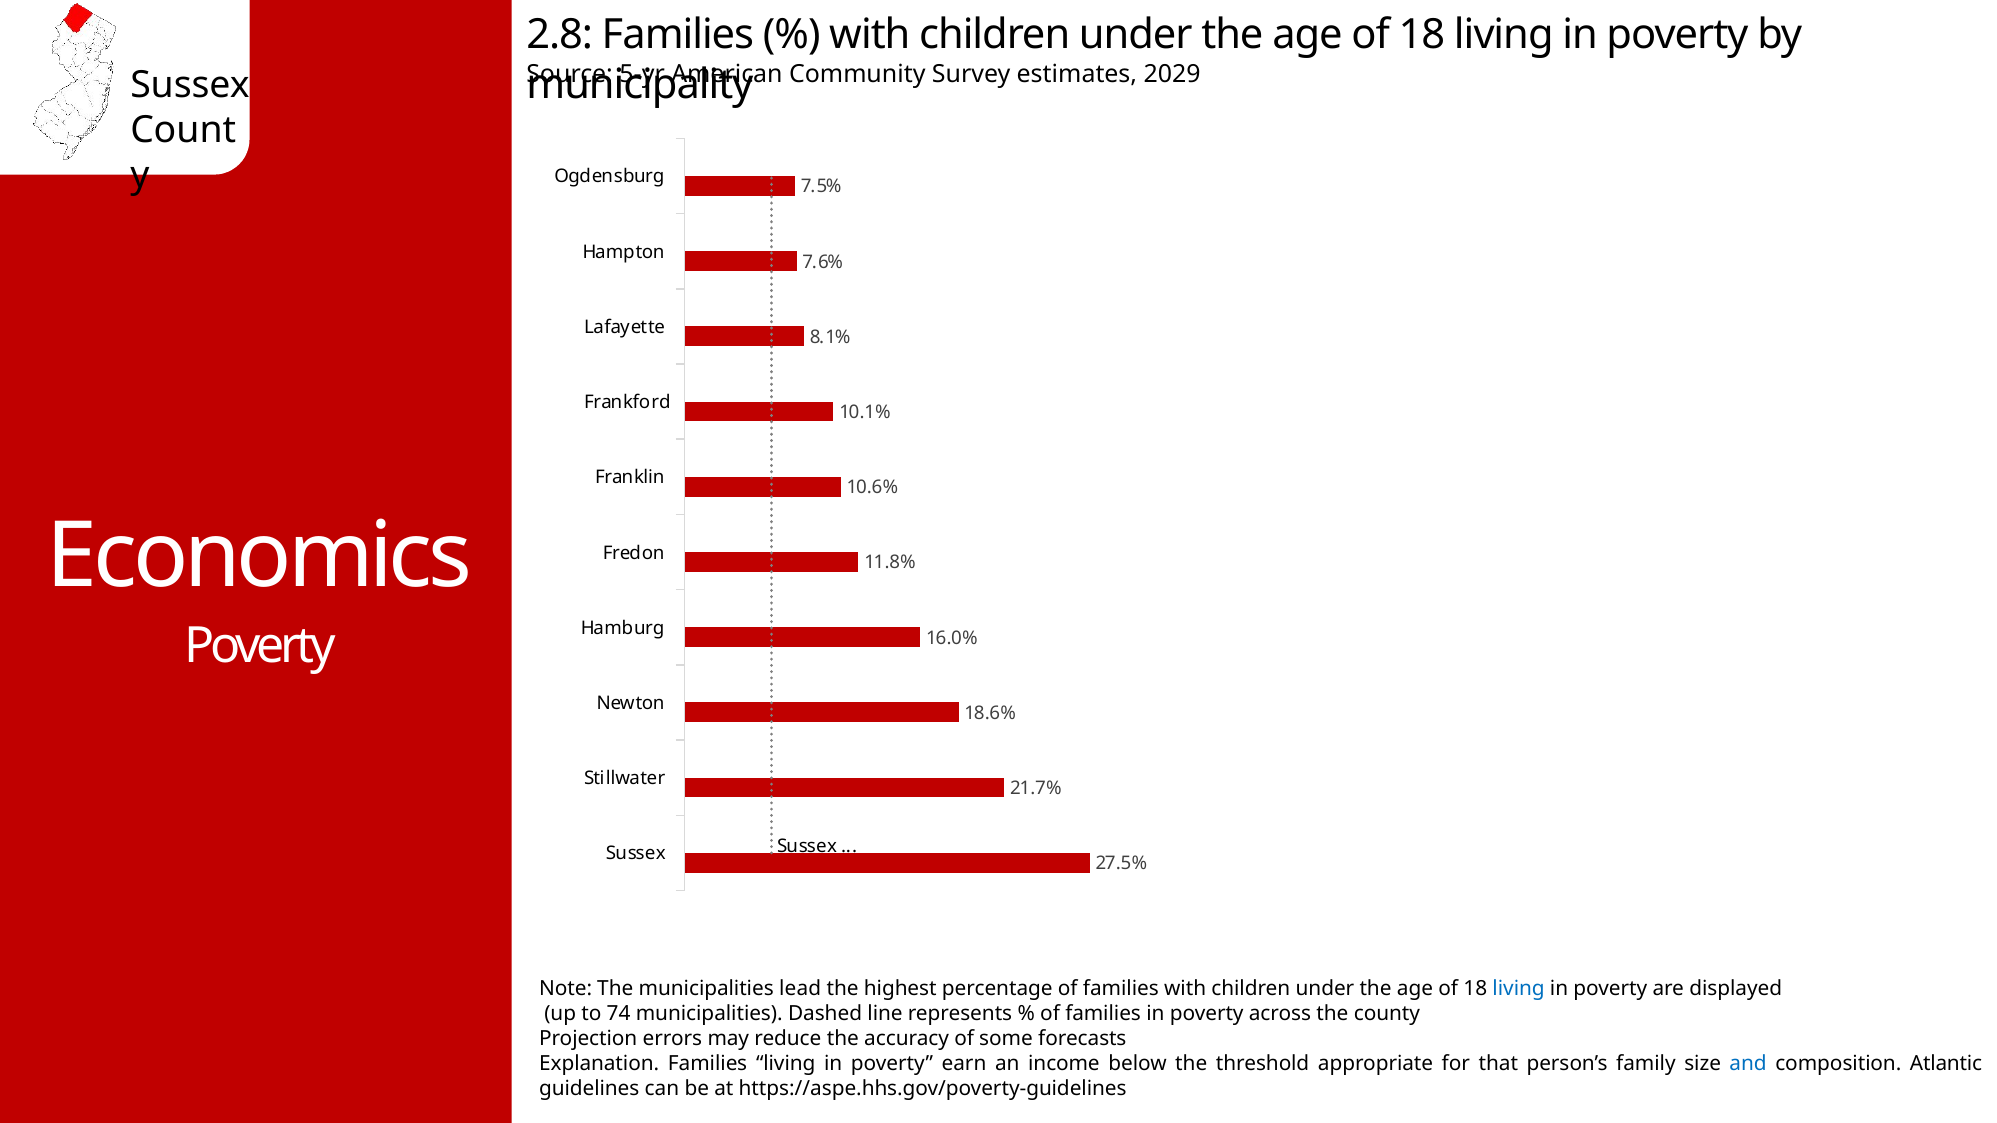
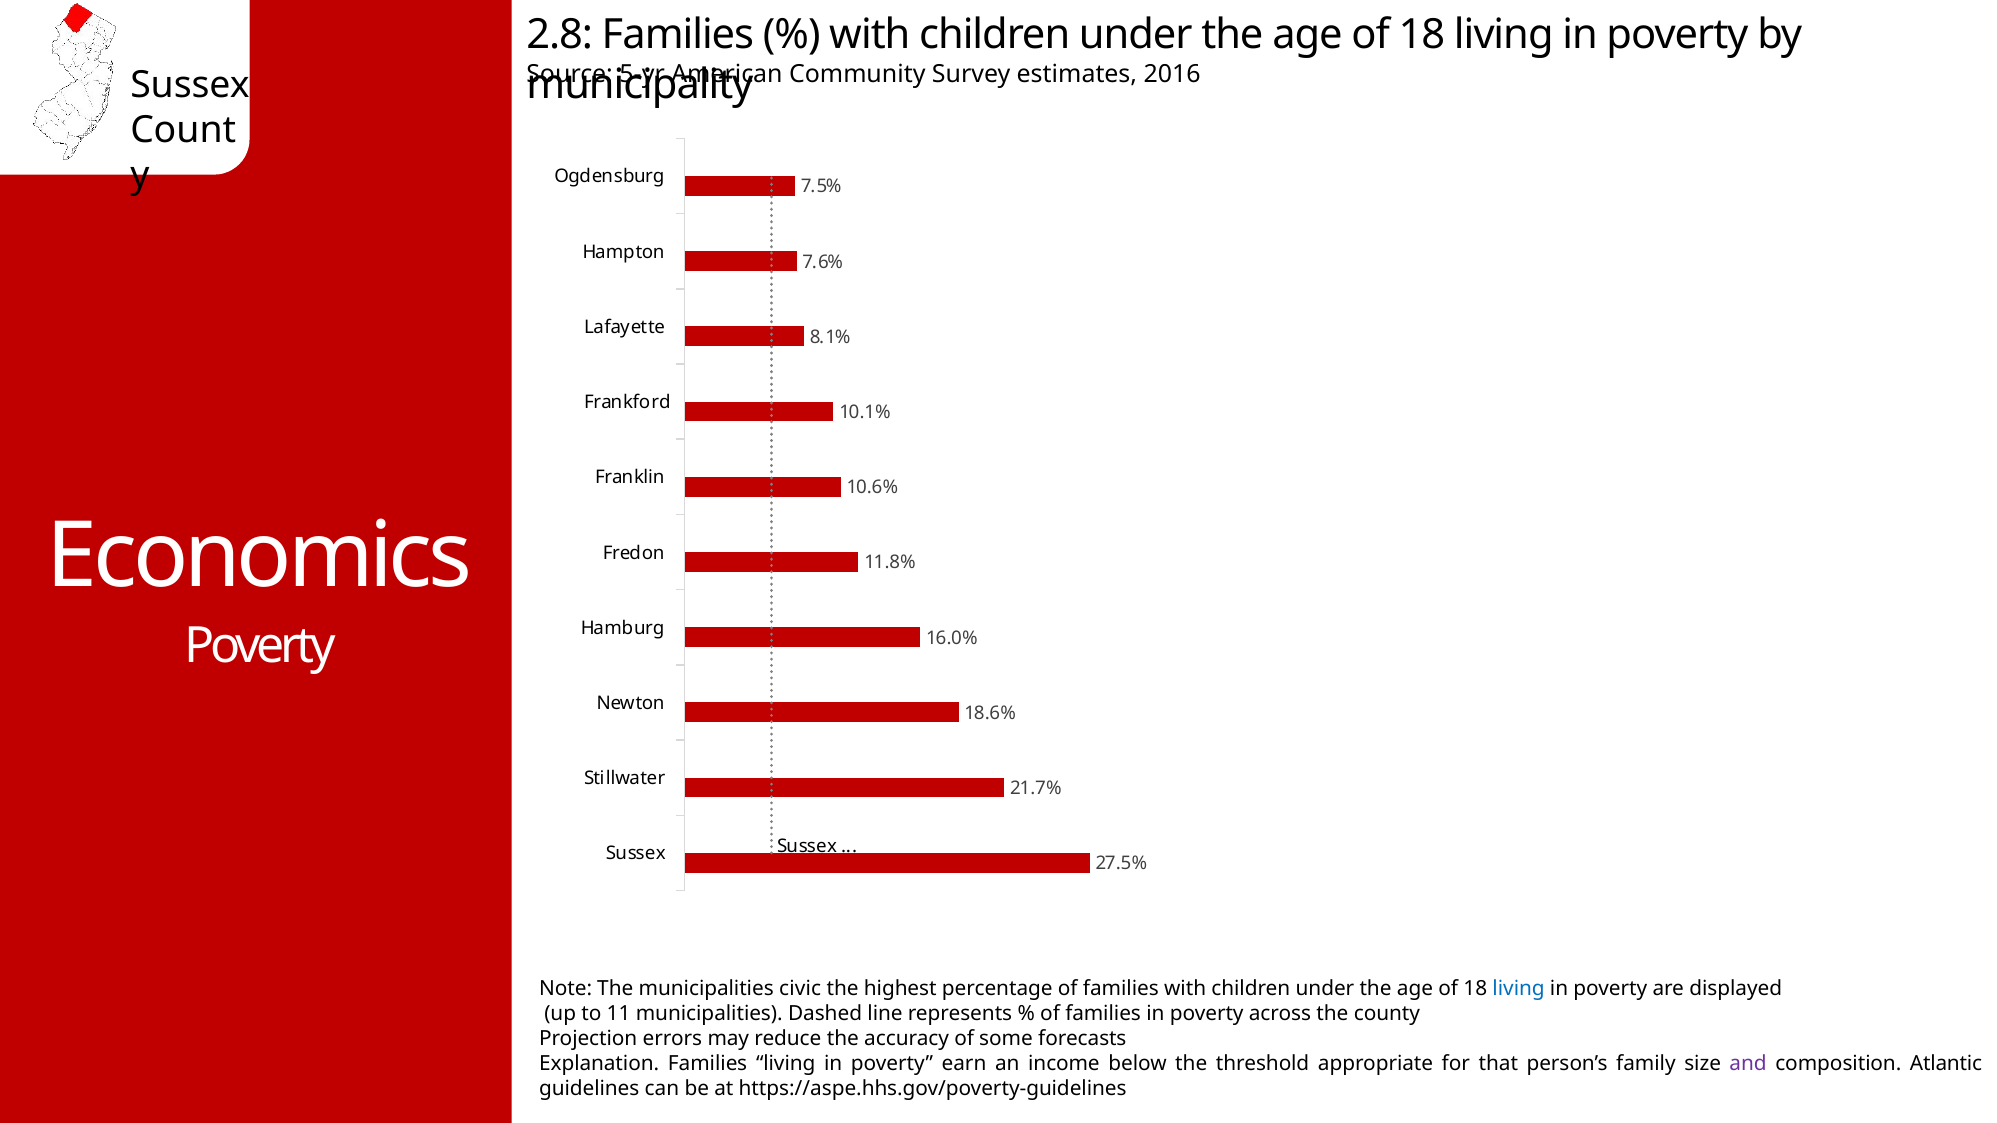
2029: 2029 -> 2016
lead: lead -> civic
74: 74 -> 11
and colour: blue -> purple
